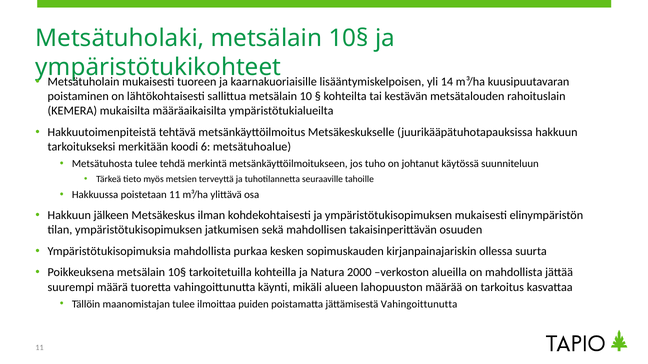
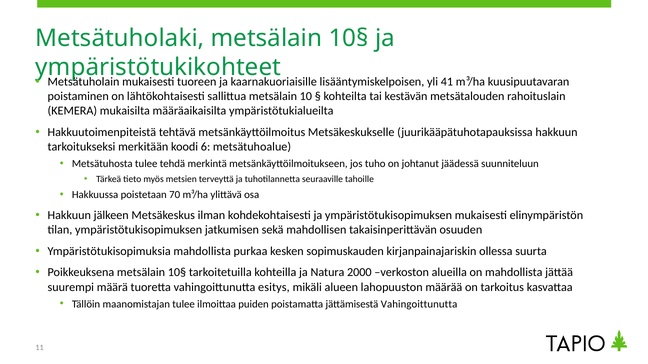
14: 14 -> 41
käytössä: käytössä -> jäädessä
poistetaan 11: 11 -> 70
käynti: käynti -> esitys
